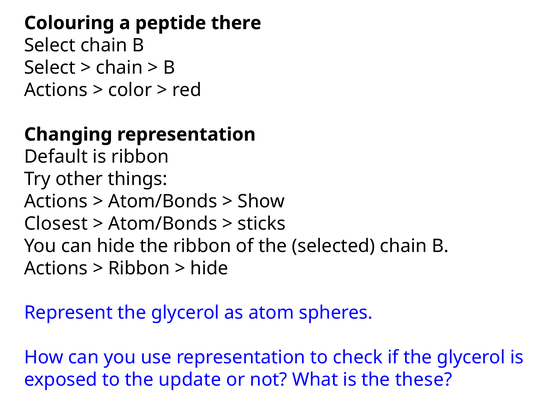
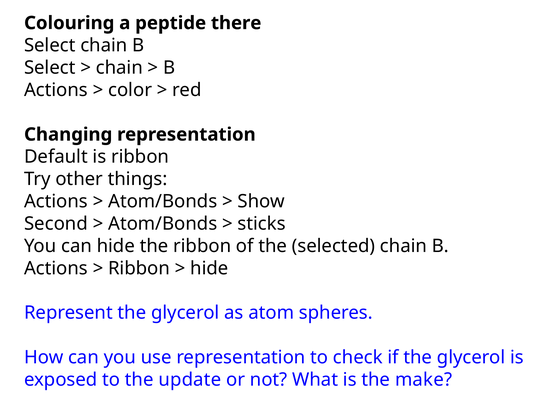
Closest: Closest -> Second
these: these -> make
